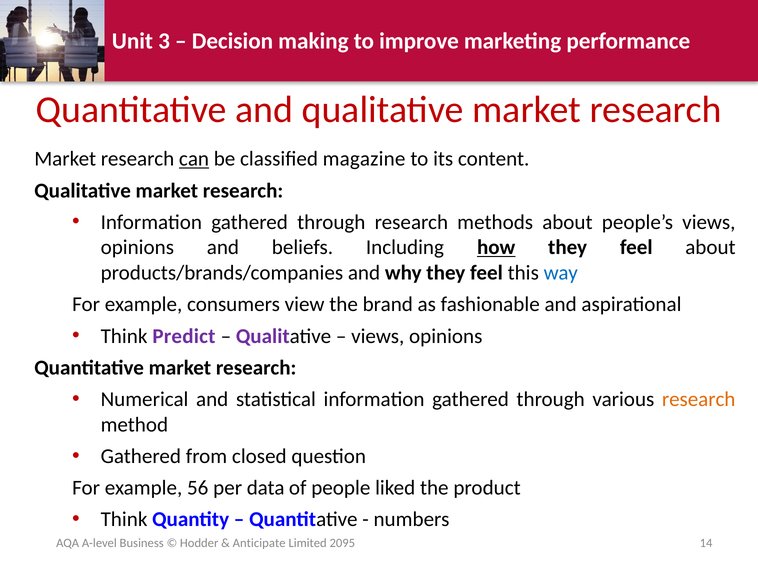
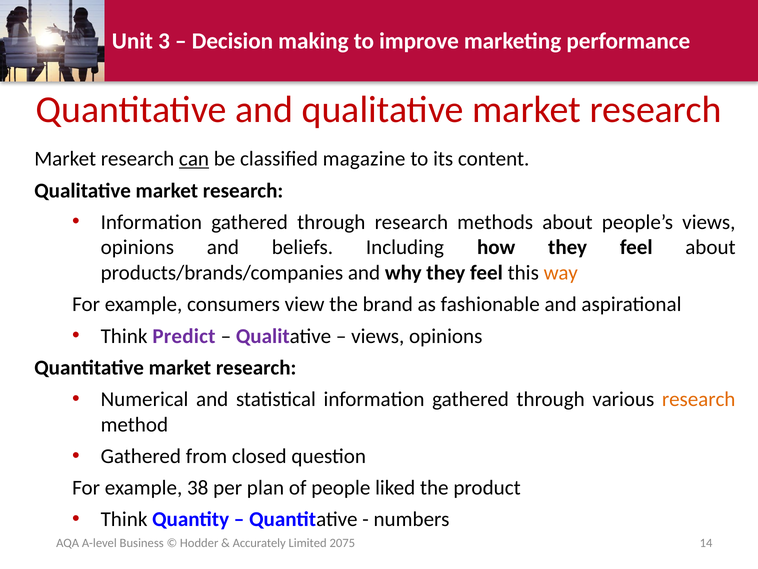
how underline: present -> none
way colour: blue -> orange
56: 56 -> 38
data: data -> plan
Anticipate: Anticipate -> Accurately
2095: 2095 -> 2075
